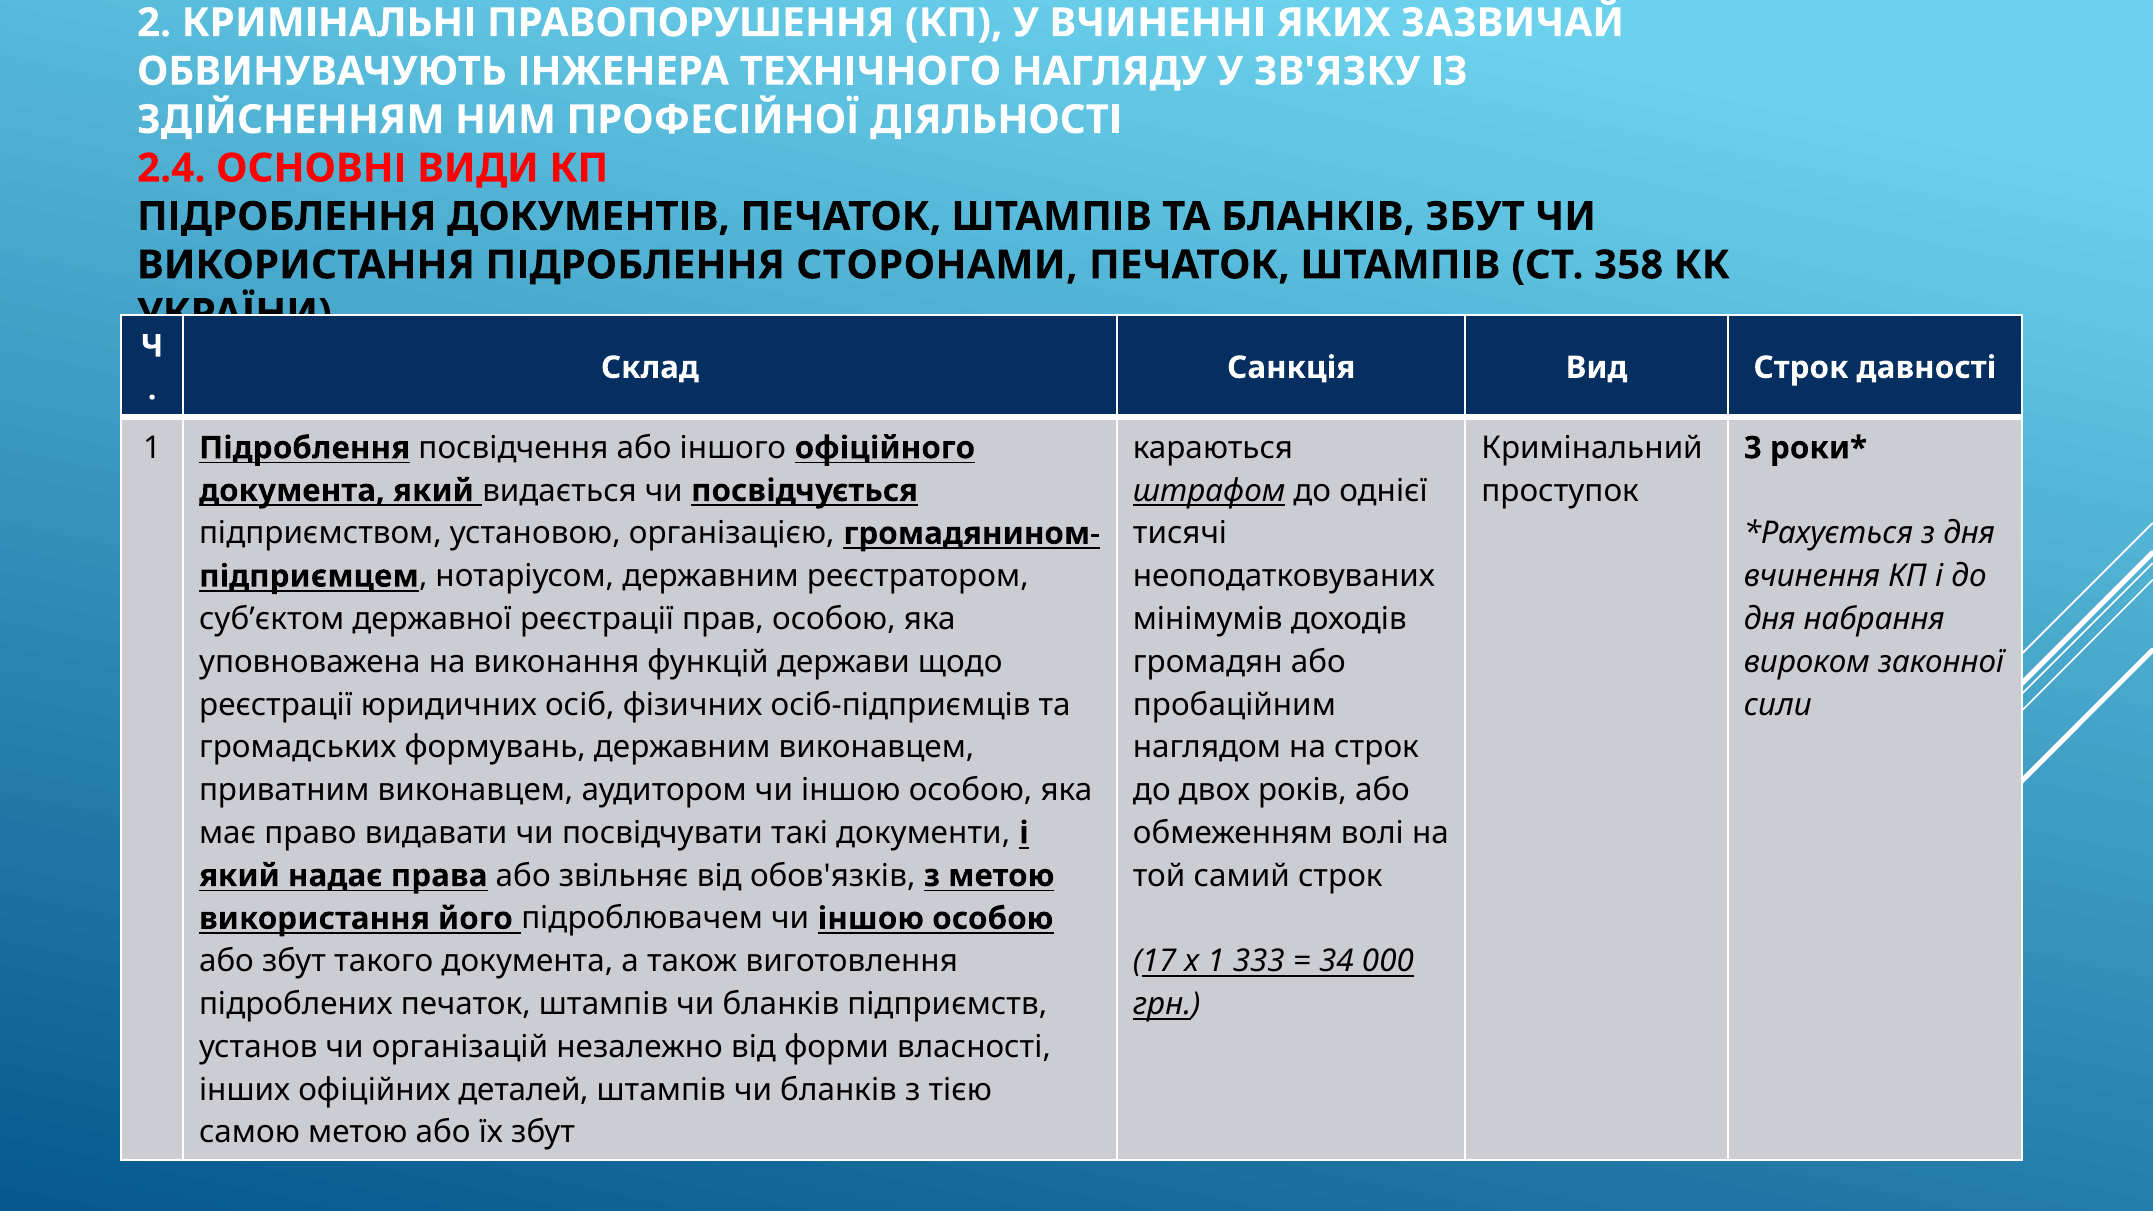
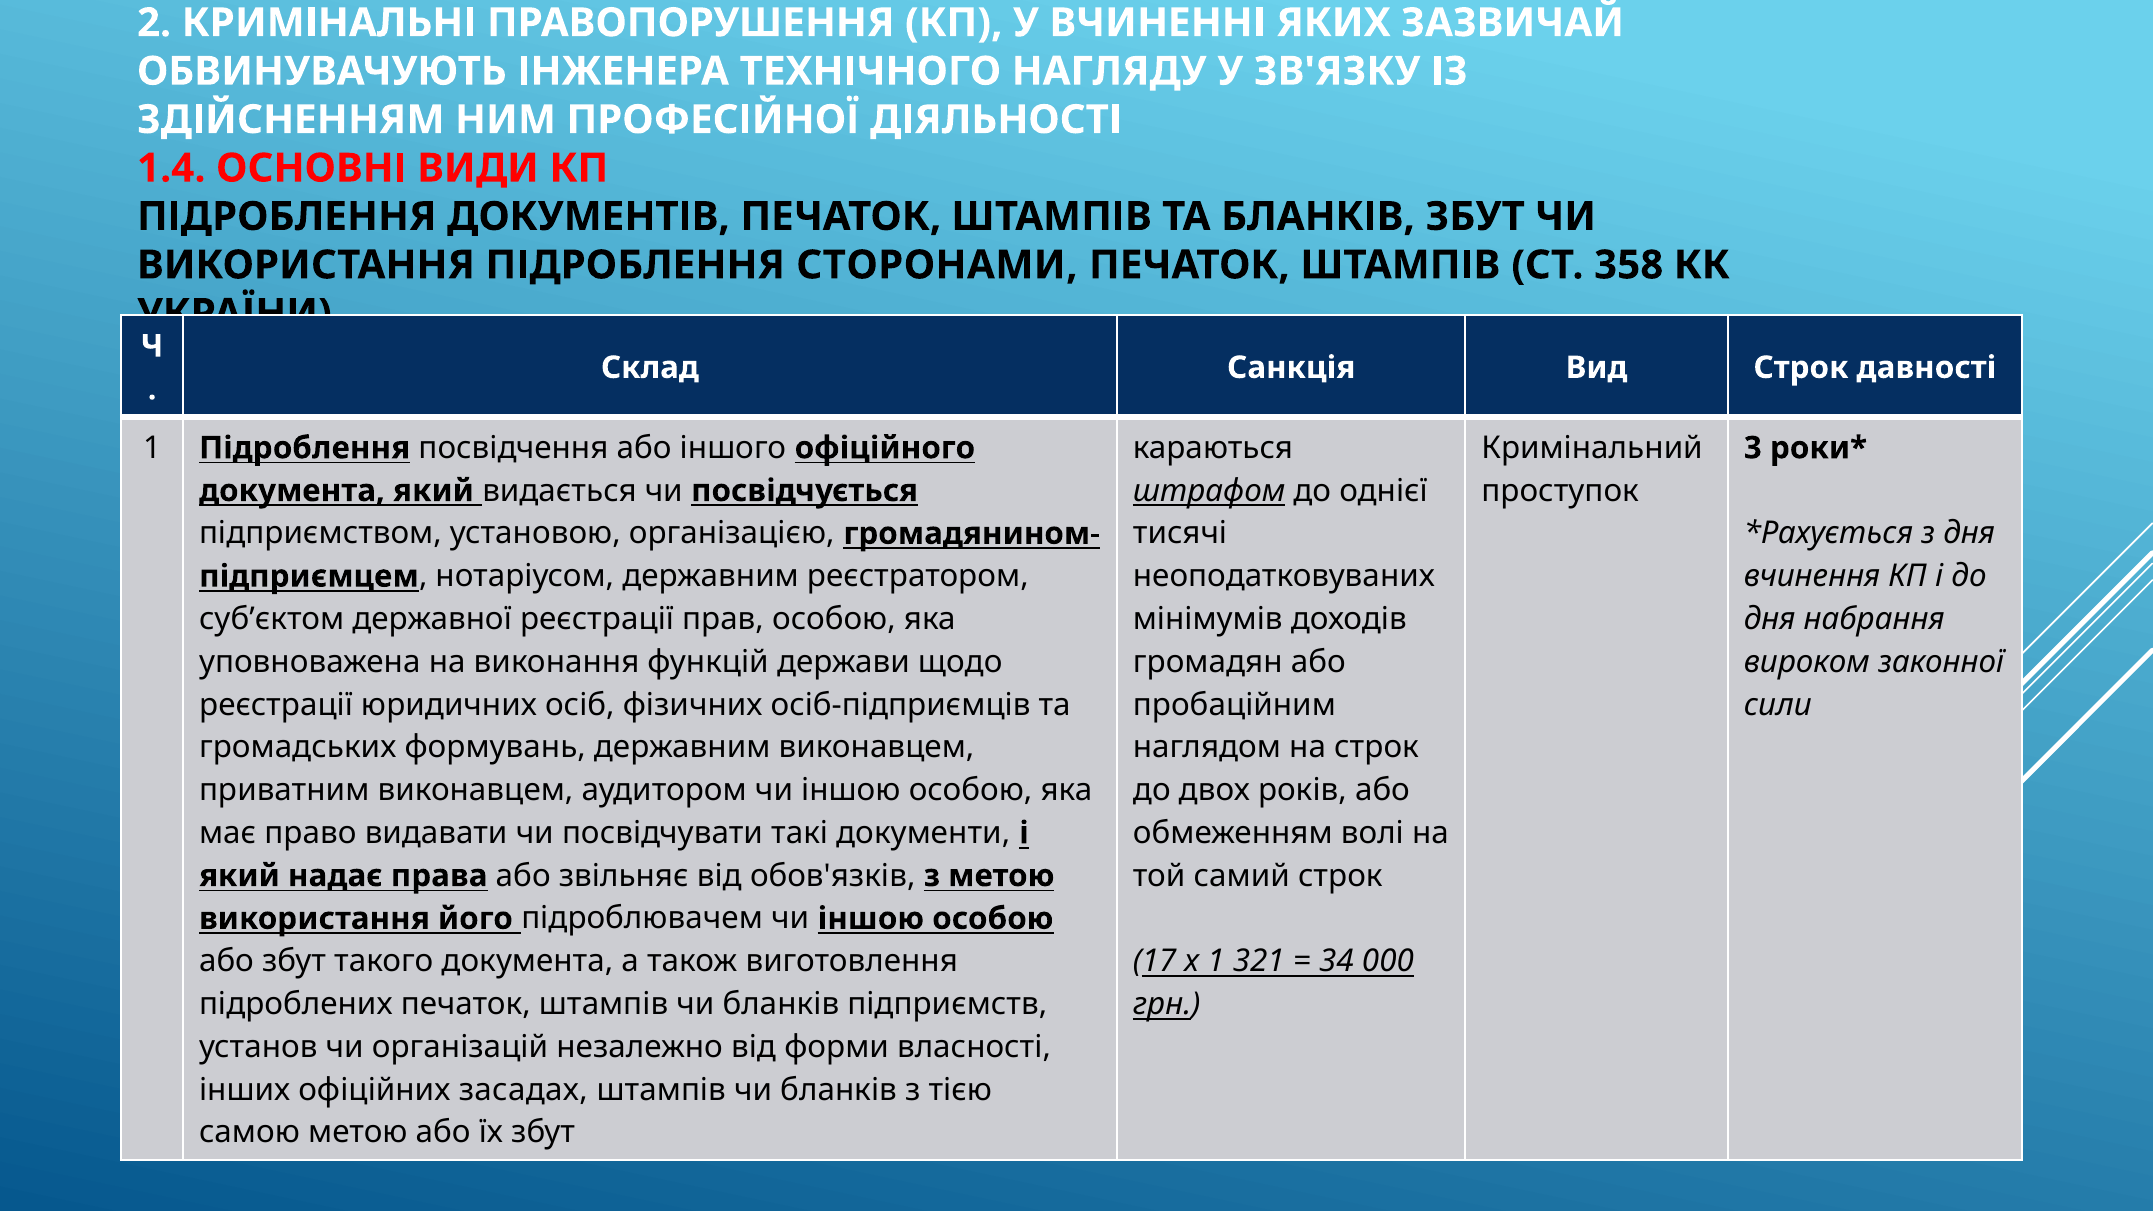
2.4: 2.4 -> 1.4
333: 333 -> 321
деталей: деталей -> засадах
